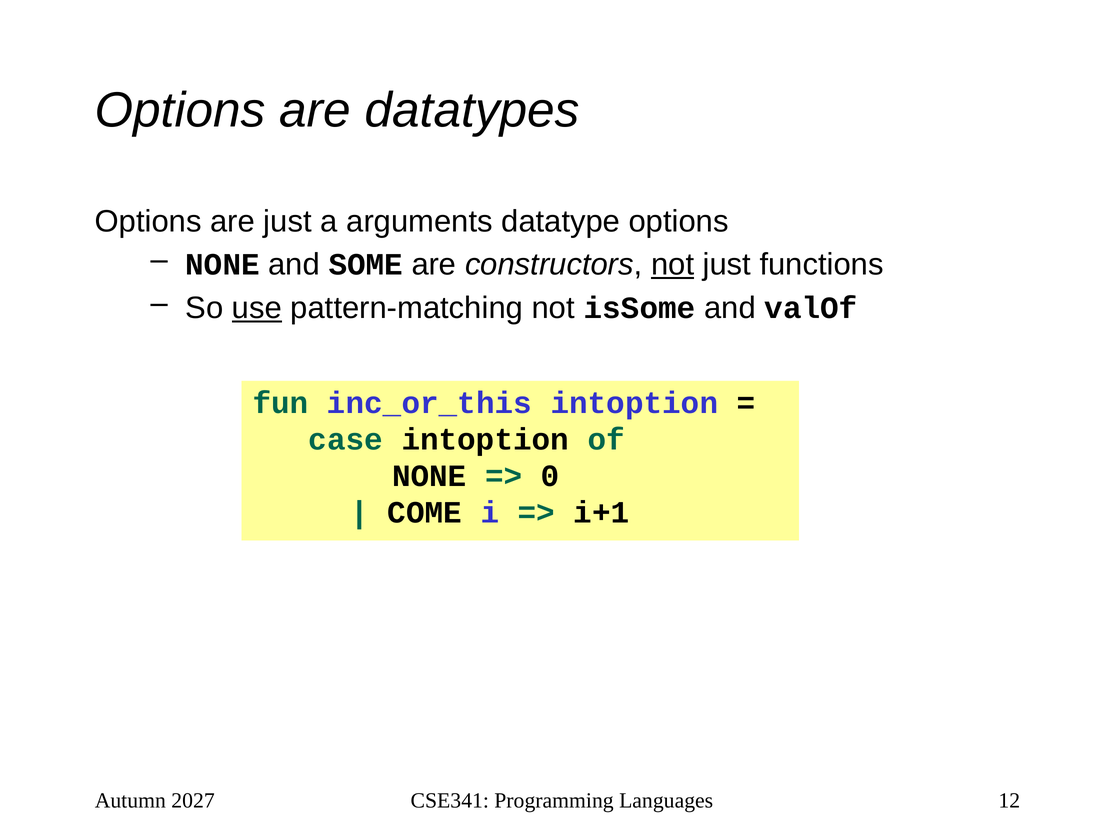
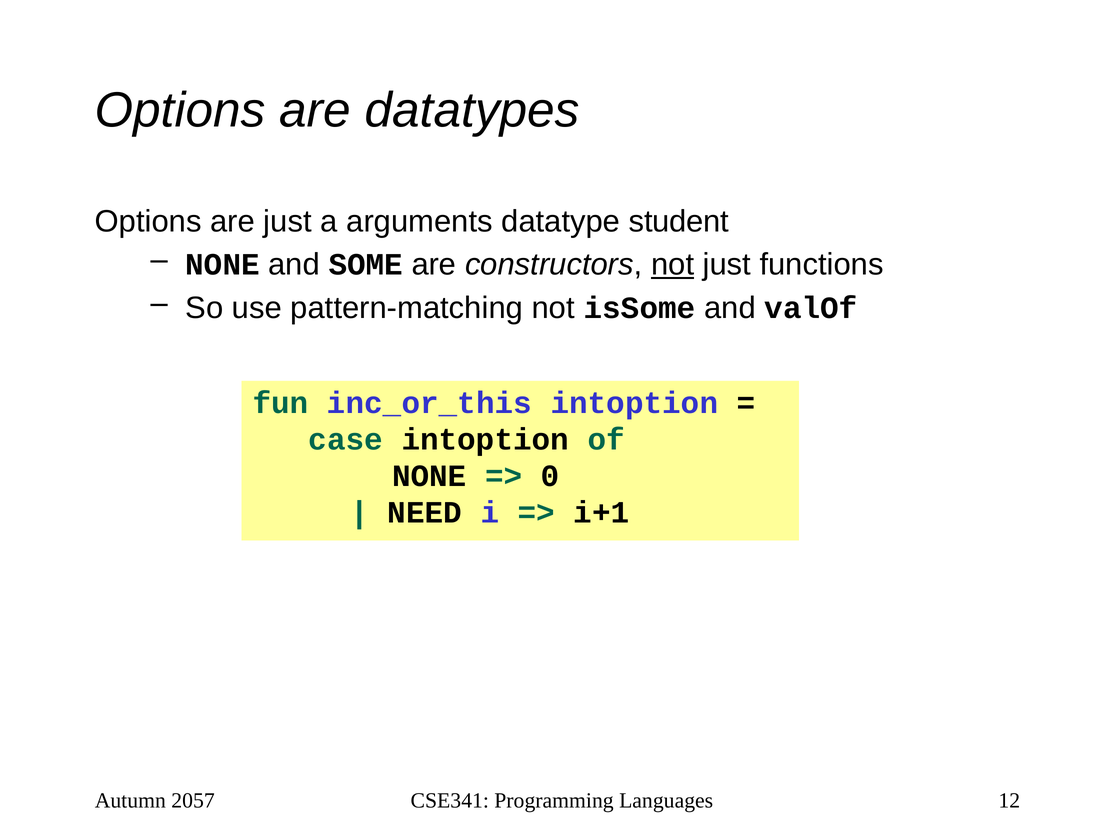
datatype options: options -> student
use underline: present -> none
COME: COME -> NEED
2027: 2027 -> 2057
